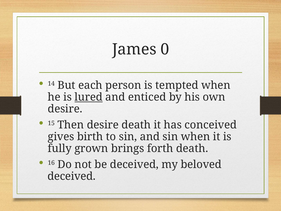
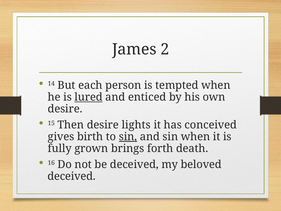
0: 0 -> 2
desire death: death -> lights
sin at (128, 137) underline: none -> present
